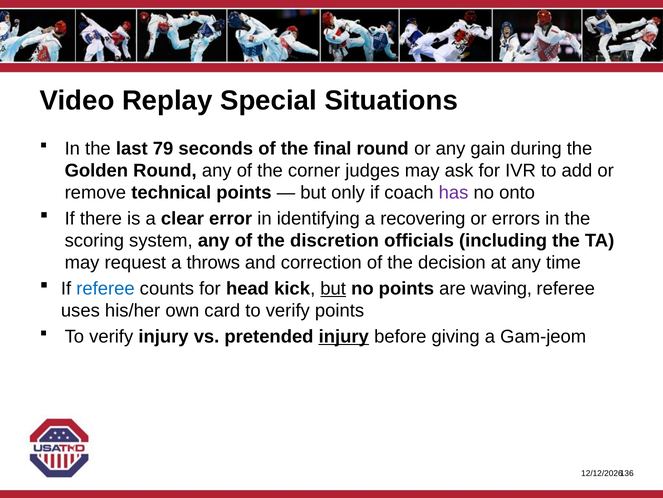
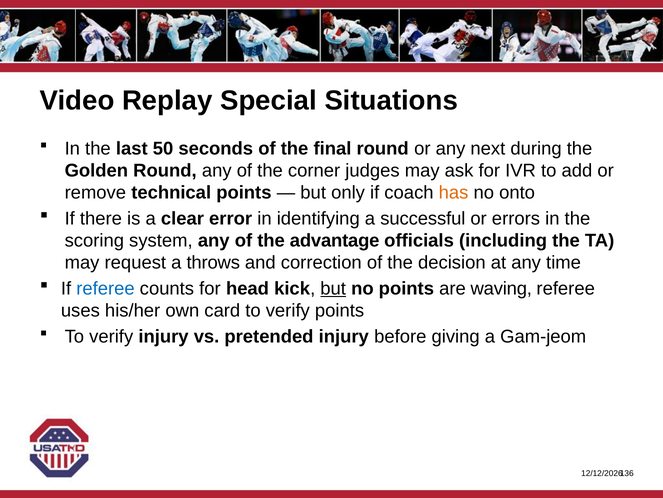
79: 79 -> 50
gain: gain -> next
has colour: purple -> orange
recovering: recovering -> successful
discretion: discretion -> advantage
injury at (344, 336) underline: present -> none
